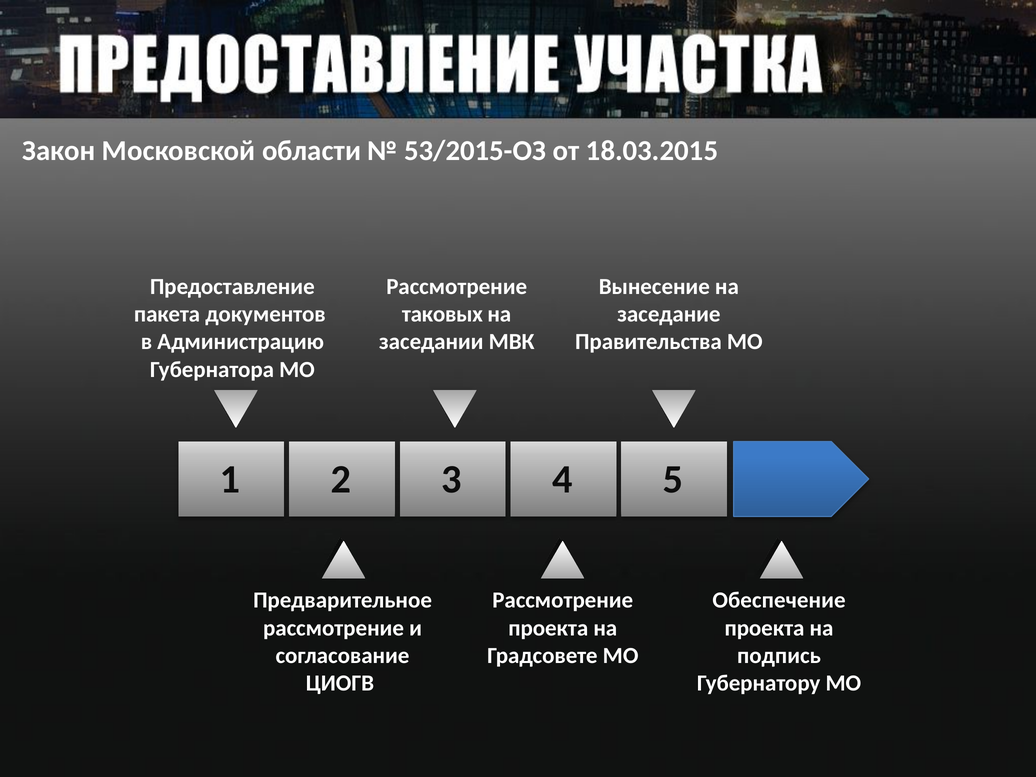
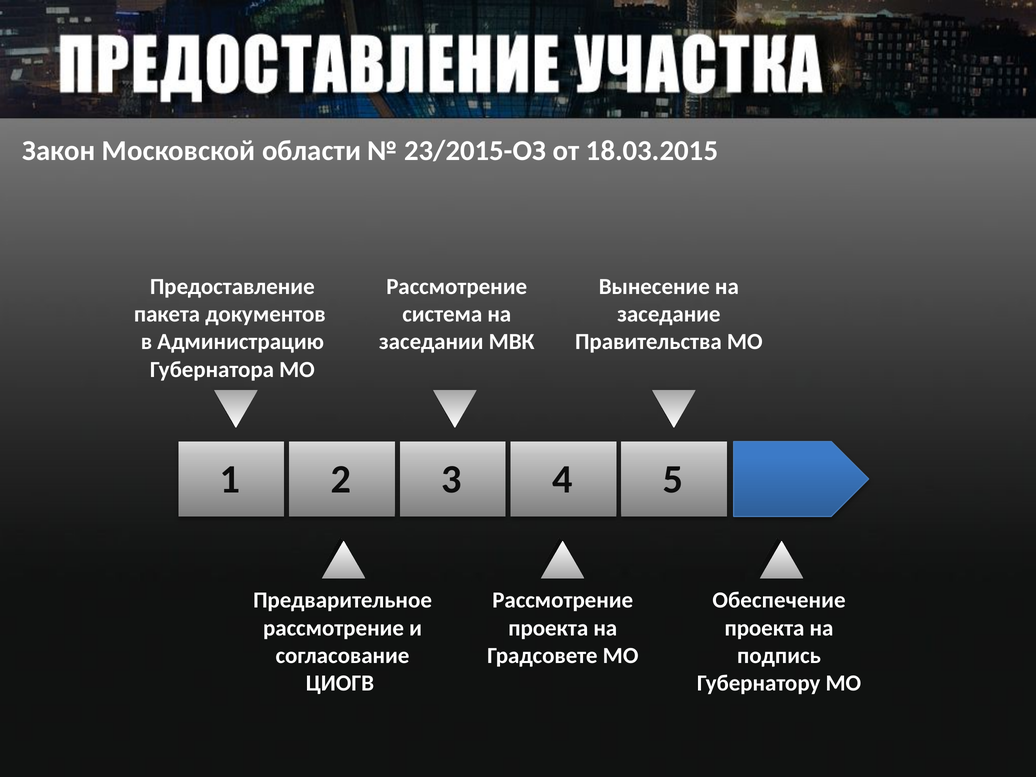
53/2015-ОЗ: 53/2015-ОЗ -> 23/2015-ОЗ
таковых: таковых -> система
